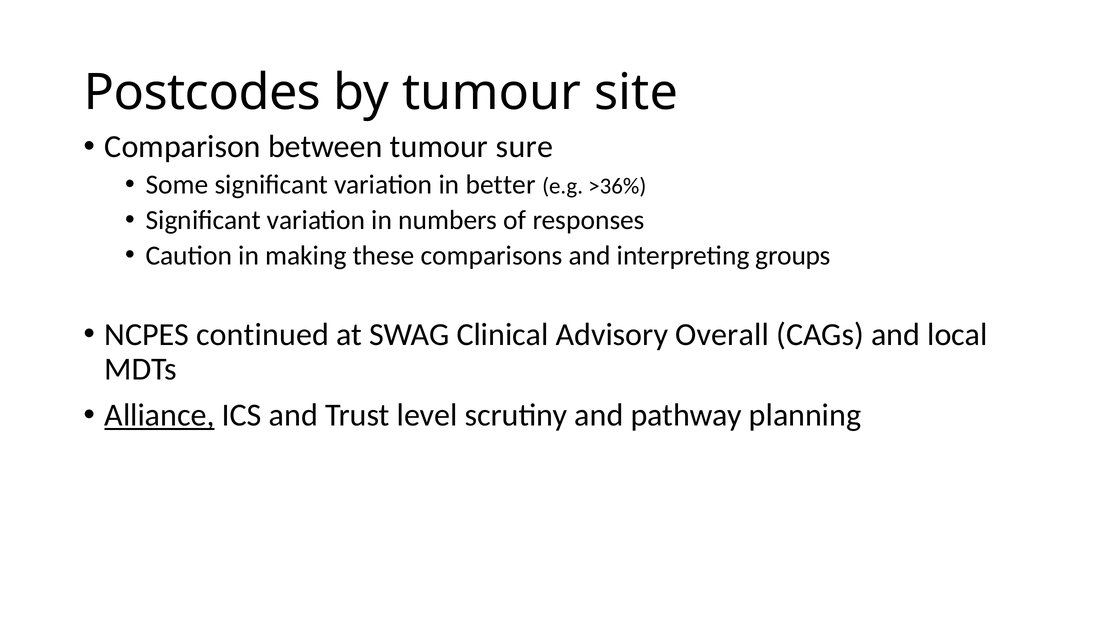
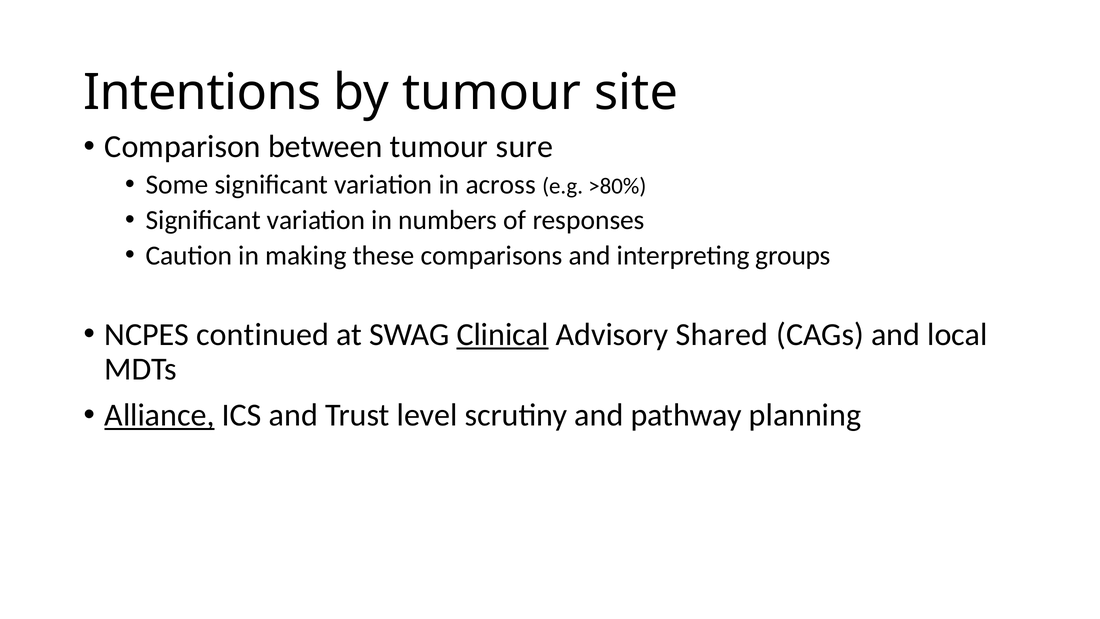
Postcodes: Postcodes -> Intentions
better: better -> across
>36%: >36% -> >80%
Clinical underline: none -> present
Overall: Overall -> Shared
